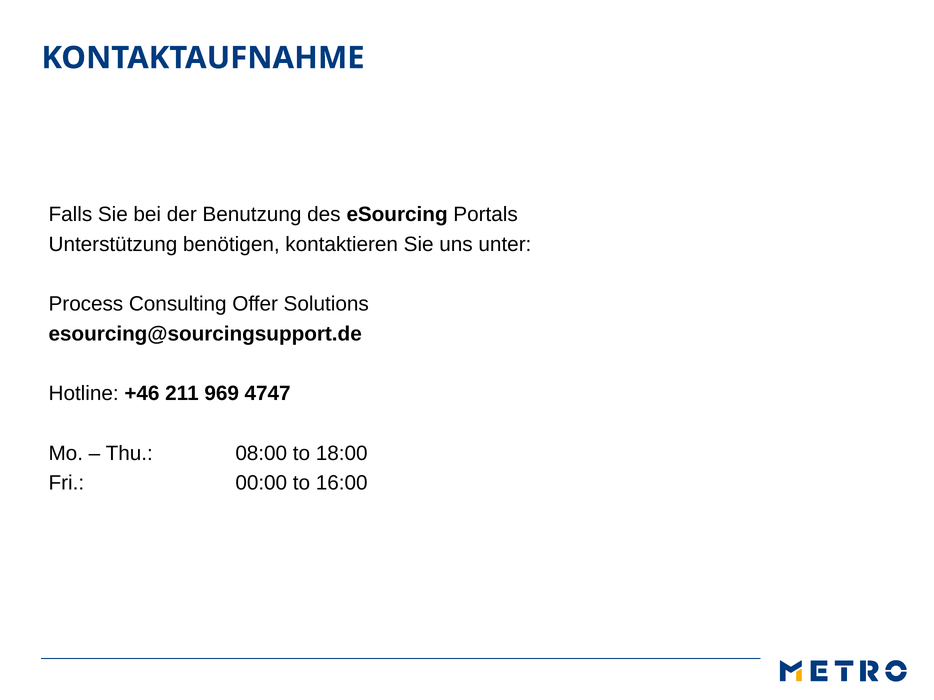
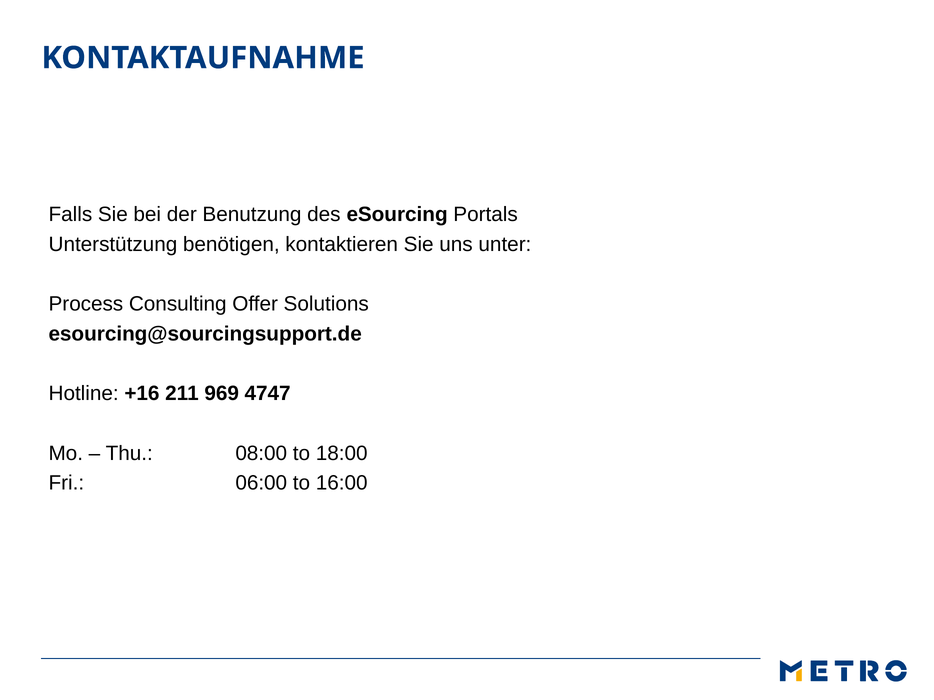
+46: +46 -> +16
00:00: 00:00 -> 06:00
